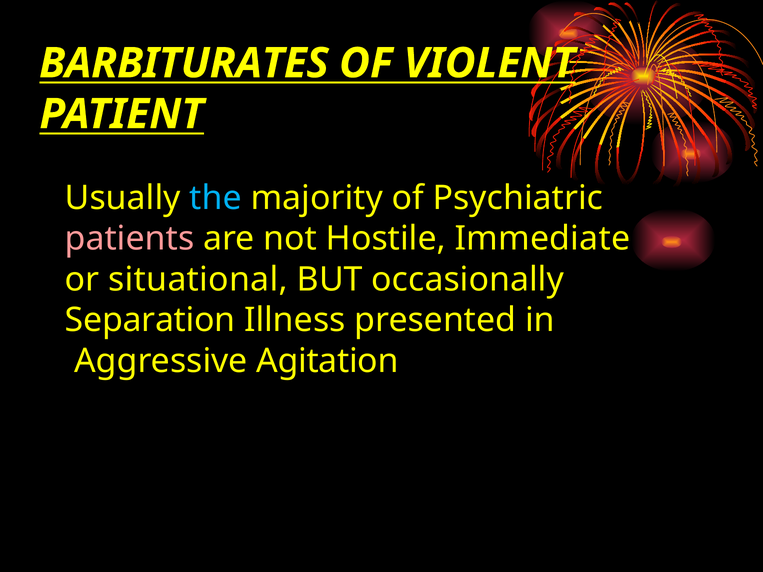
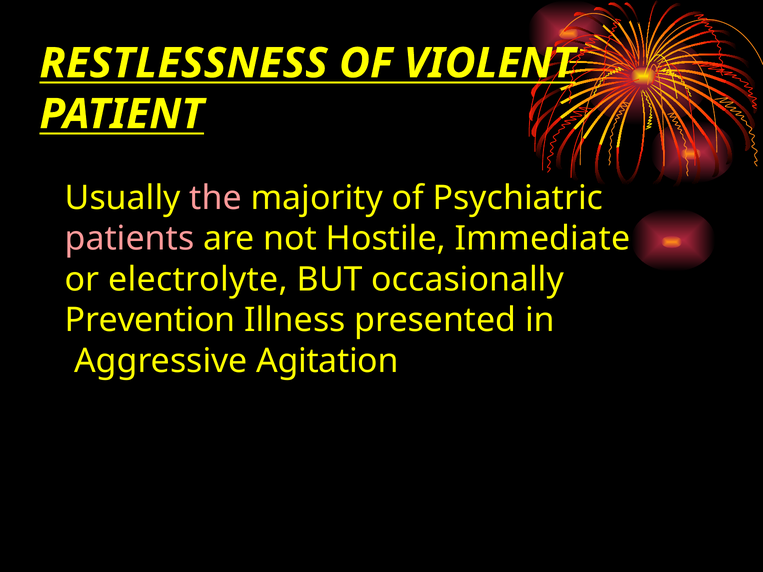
BARBITURATES: BARBITURATES -> RESTLESSNESS
the colour: light blue -> pink
situational: situational -> electrolyte
Separation: Separation -> Prevention
